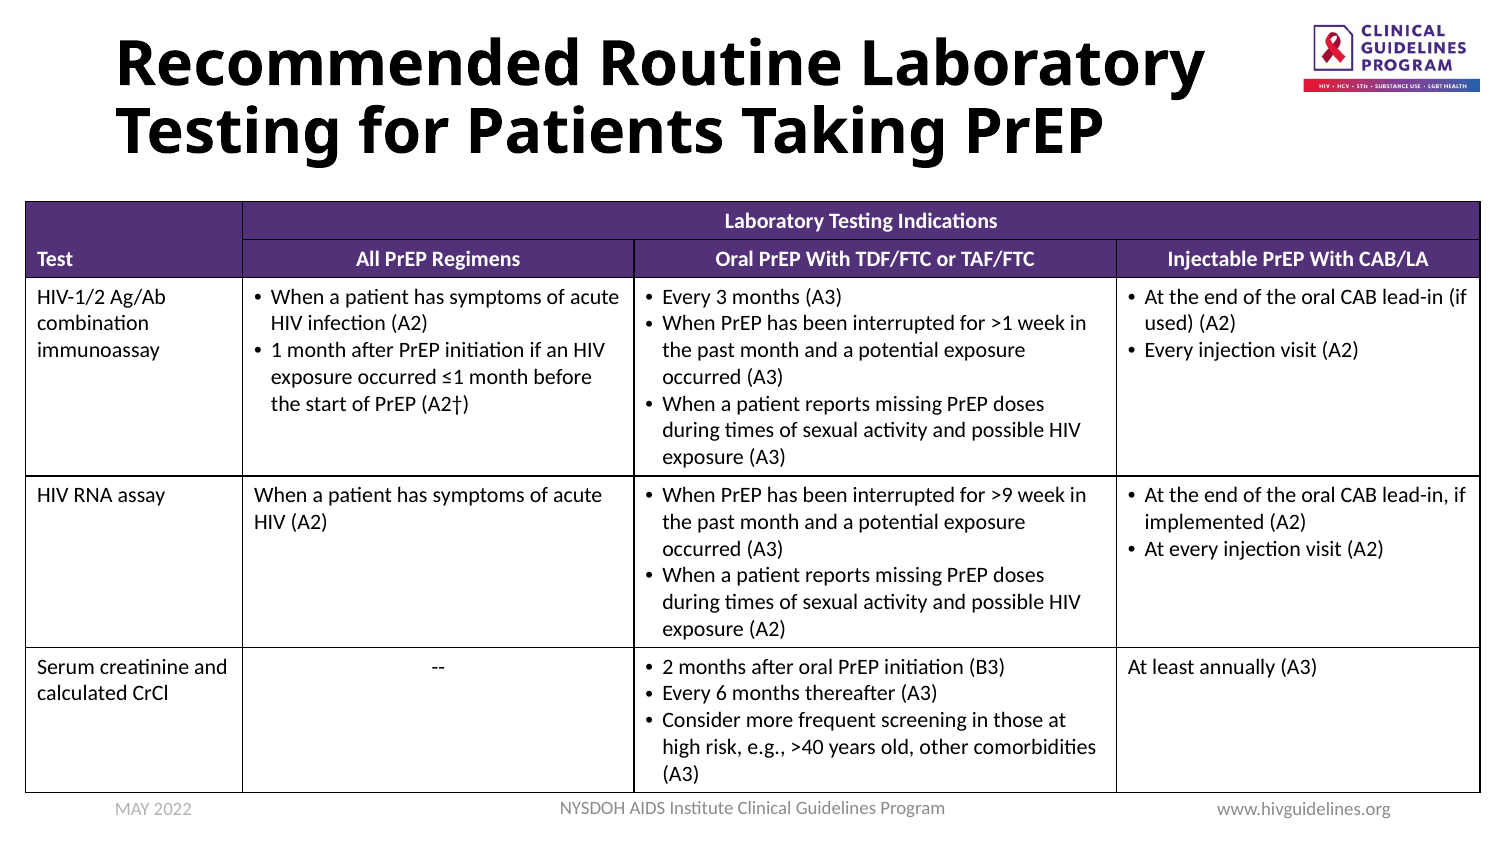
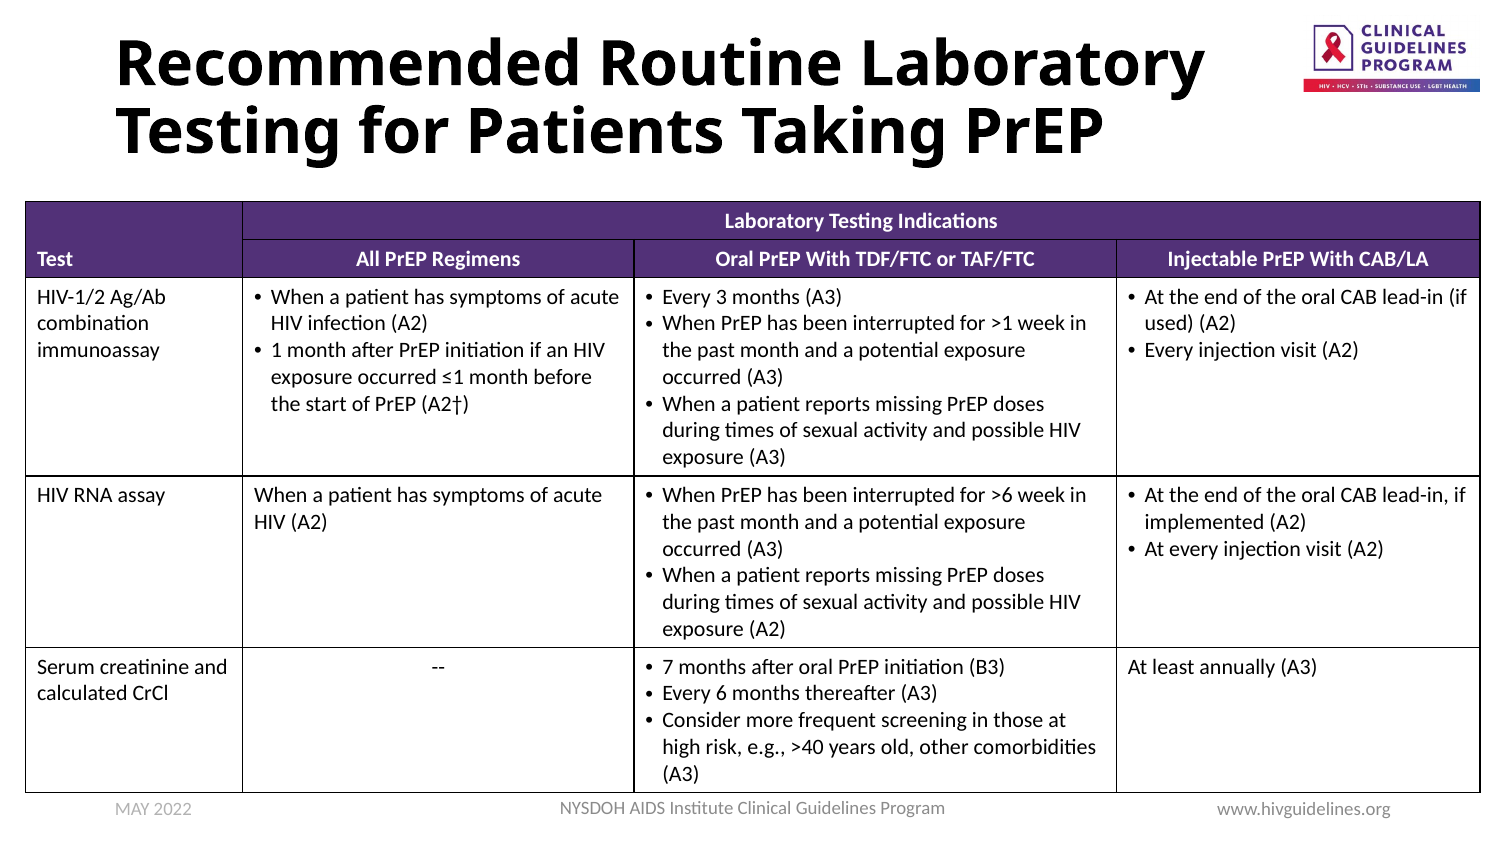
>9: >9 -> >6
2: 2 -> 7
